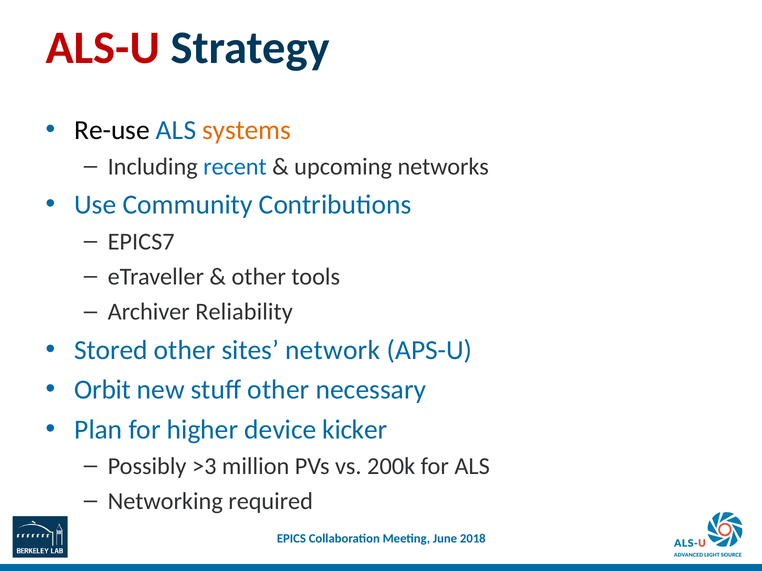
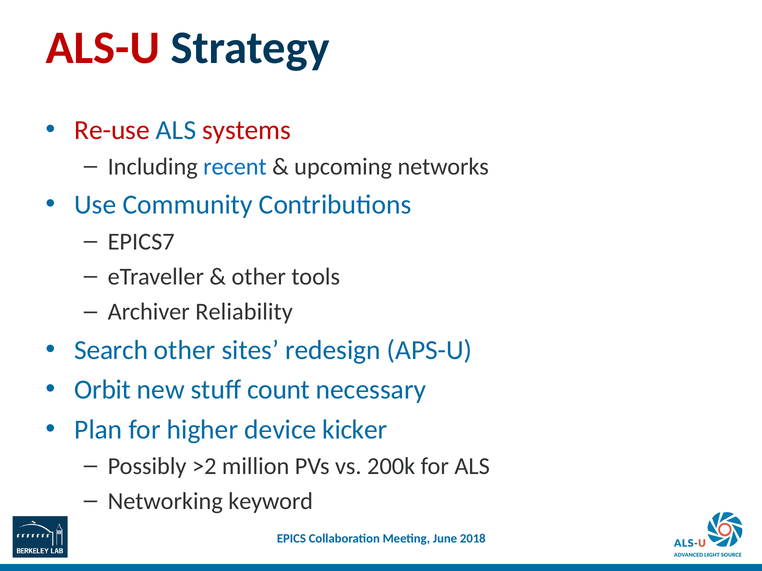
Re-use colour: black -> red
systems colour: orange -> red
Stored: Stored -> Search
network: network -> redesign
stuff other: other -> count
>3: >3 -> >2
required: required -> keyword
